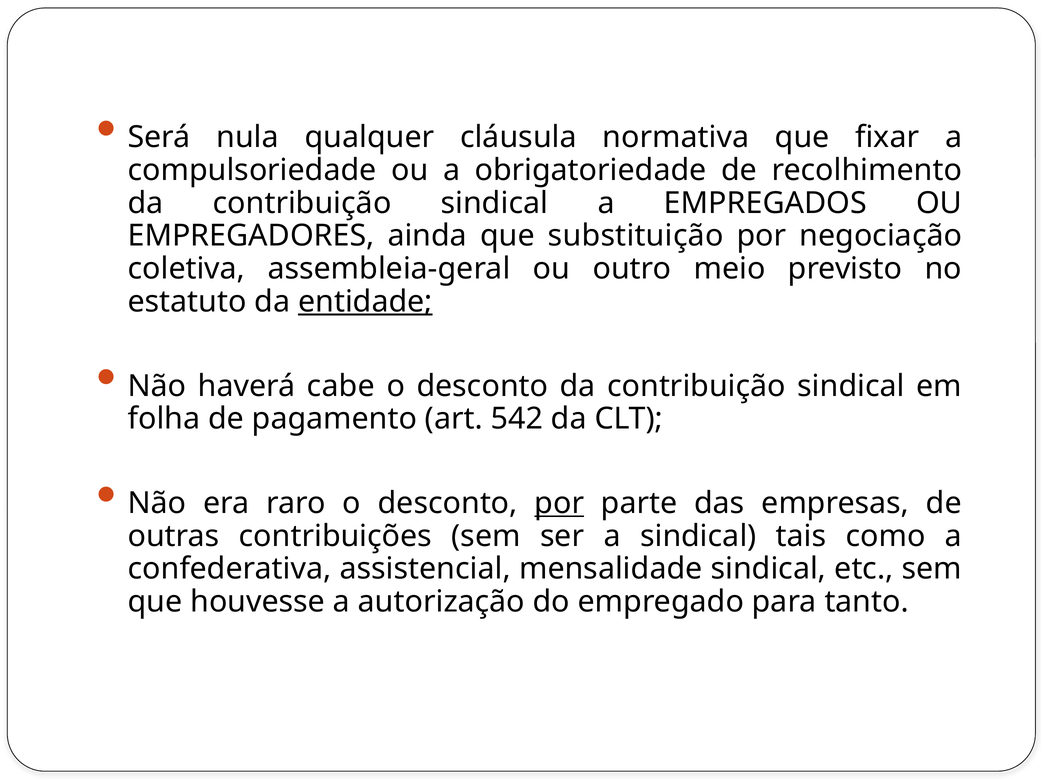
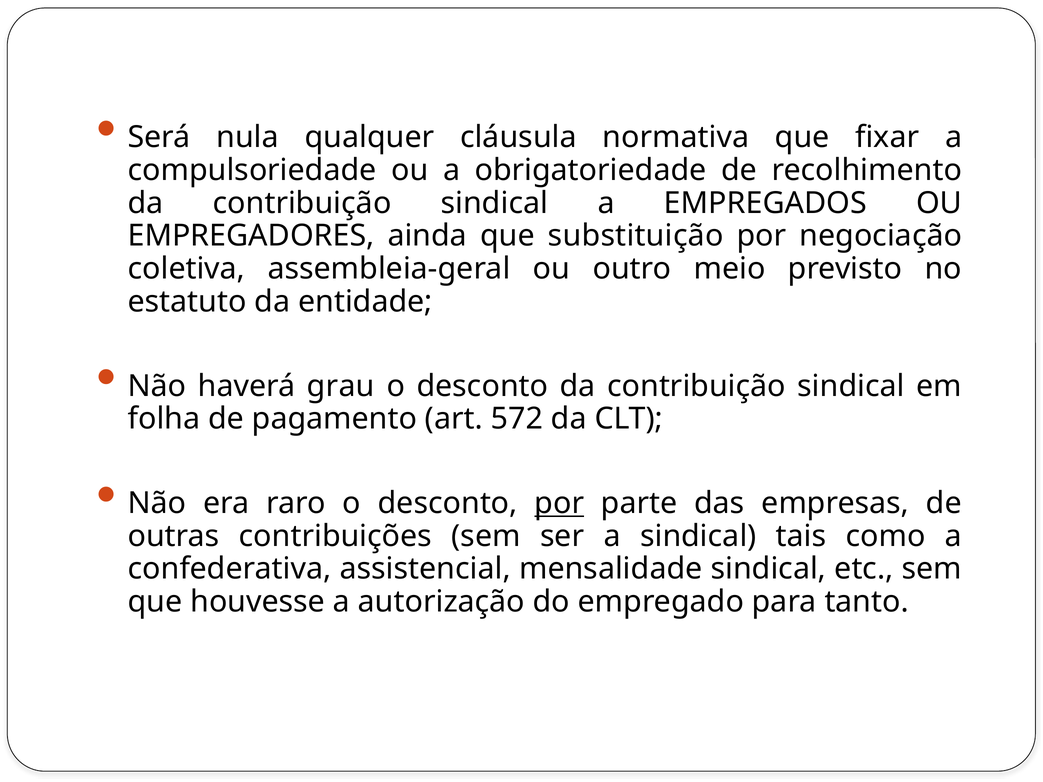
entidade underline: present -> none
cabe: cabe -> grau
542: 542 -> 572
